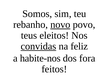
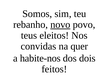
convidas underline: present -> none
feliz: feliz -> quer
fora: fora -> dois
